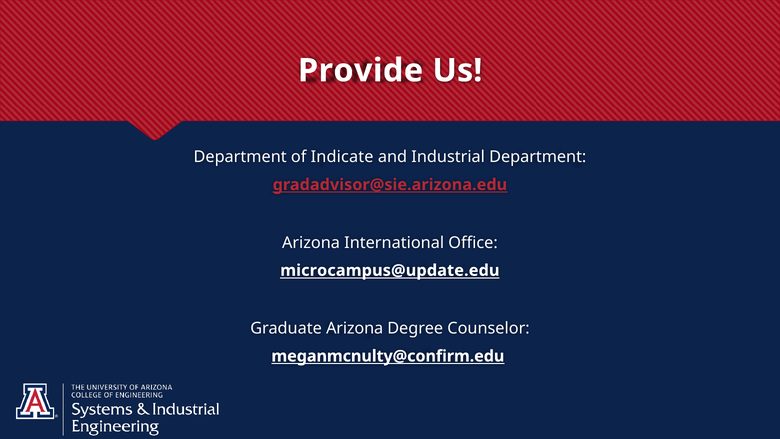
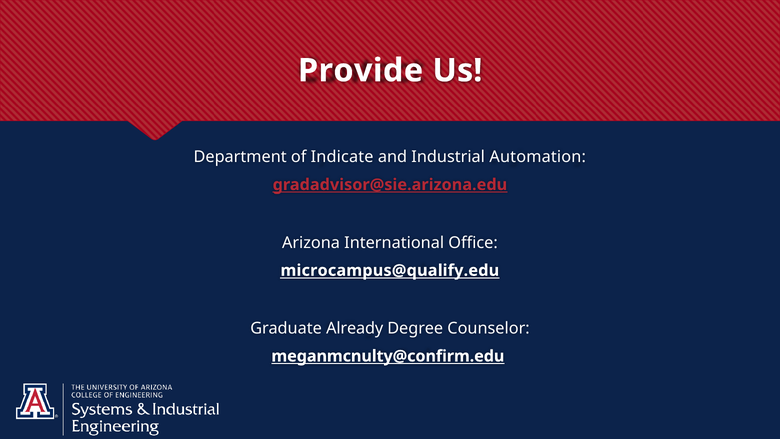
Industrial Department: Department -> Automation
microcampus@update.edu: microcampus@update.edu -> microcampus@qualify.edu
Graduate Arizona: Arizona -> Already
